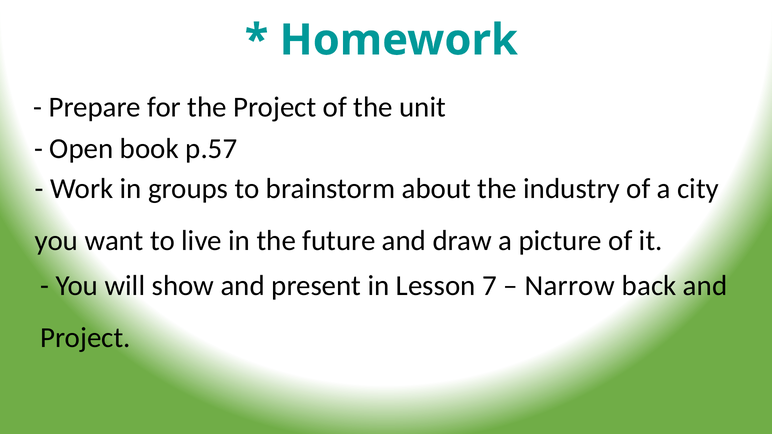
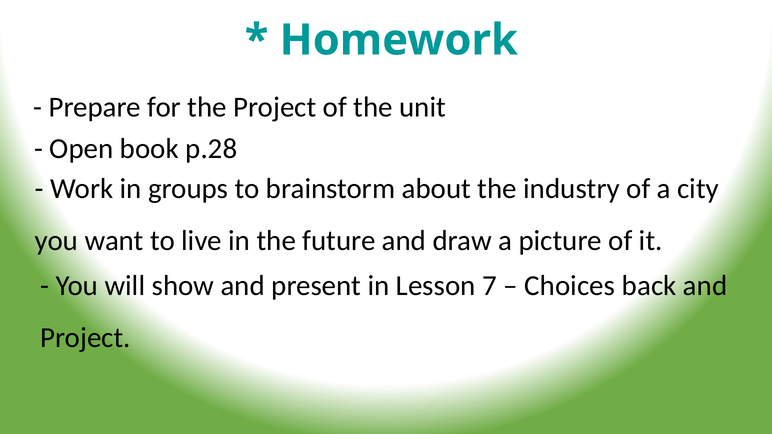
p.57: p.57 -> p.28
Narrow: Narrow -> Choices
